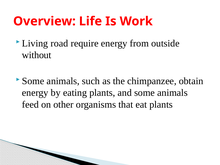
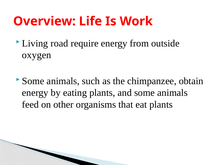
without: without -> oxygen
